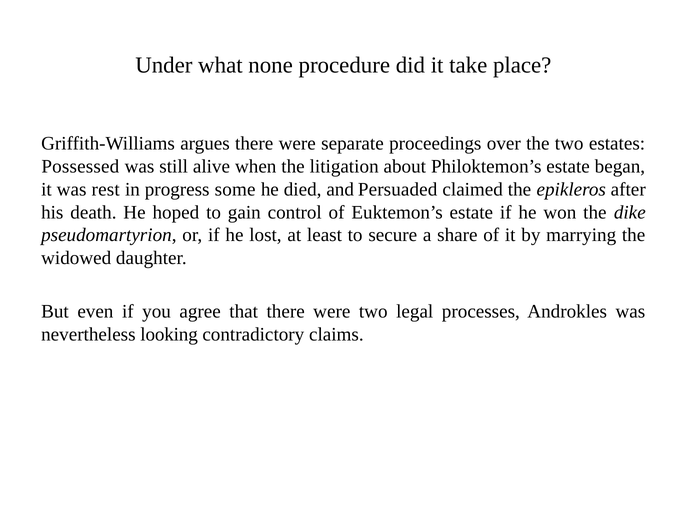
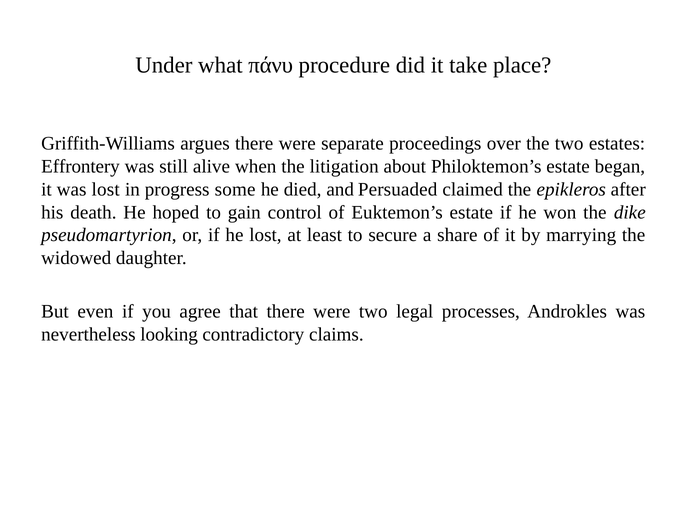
none: none -> πάνυ
Possessed: Possessed -> Effrontery
was rest: rest -> lost
